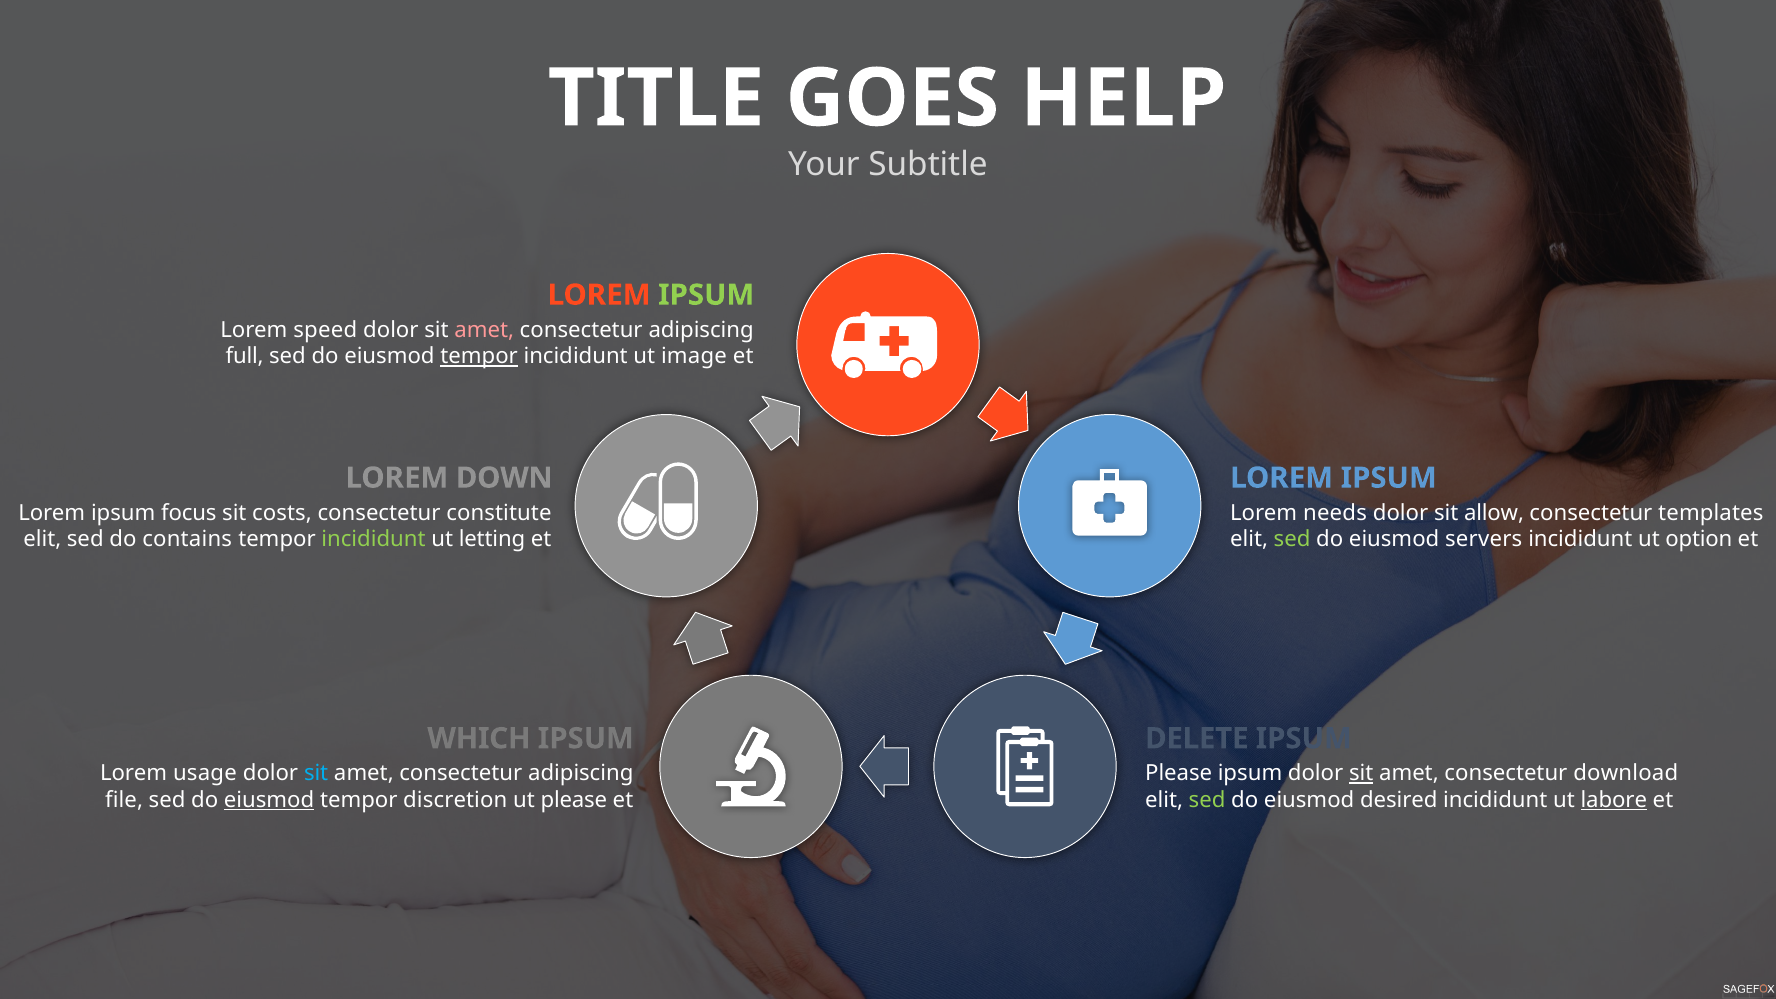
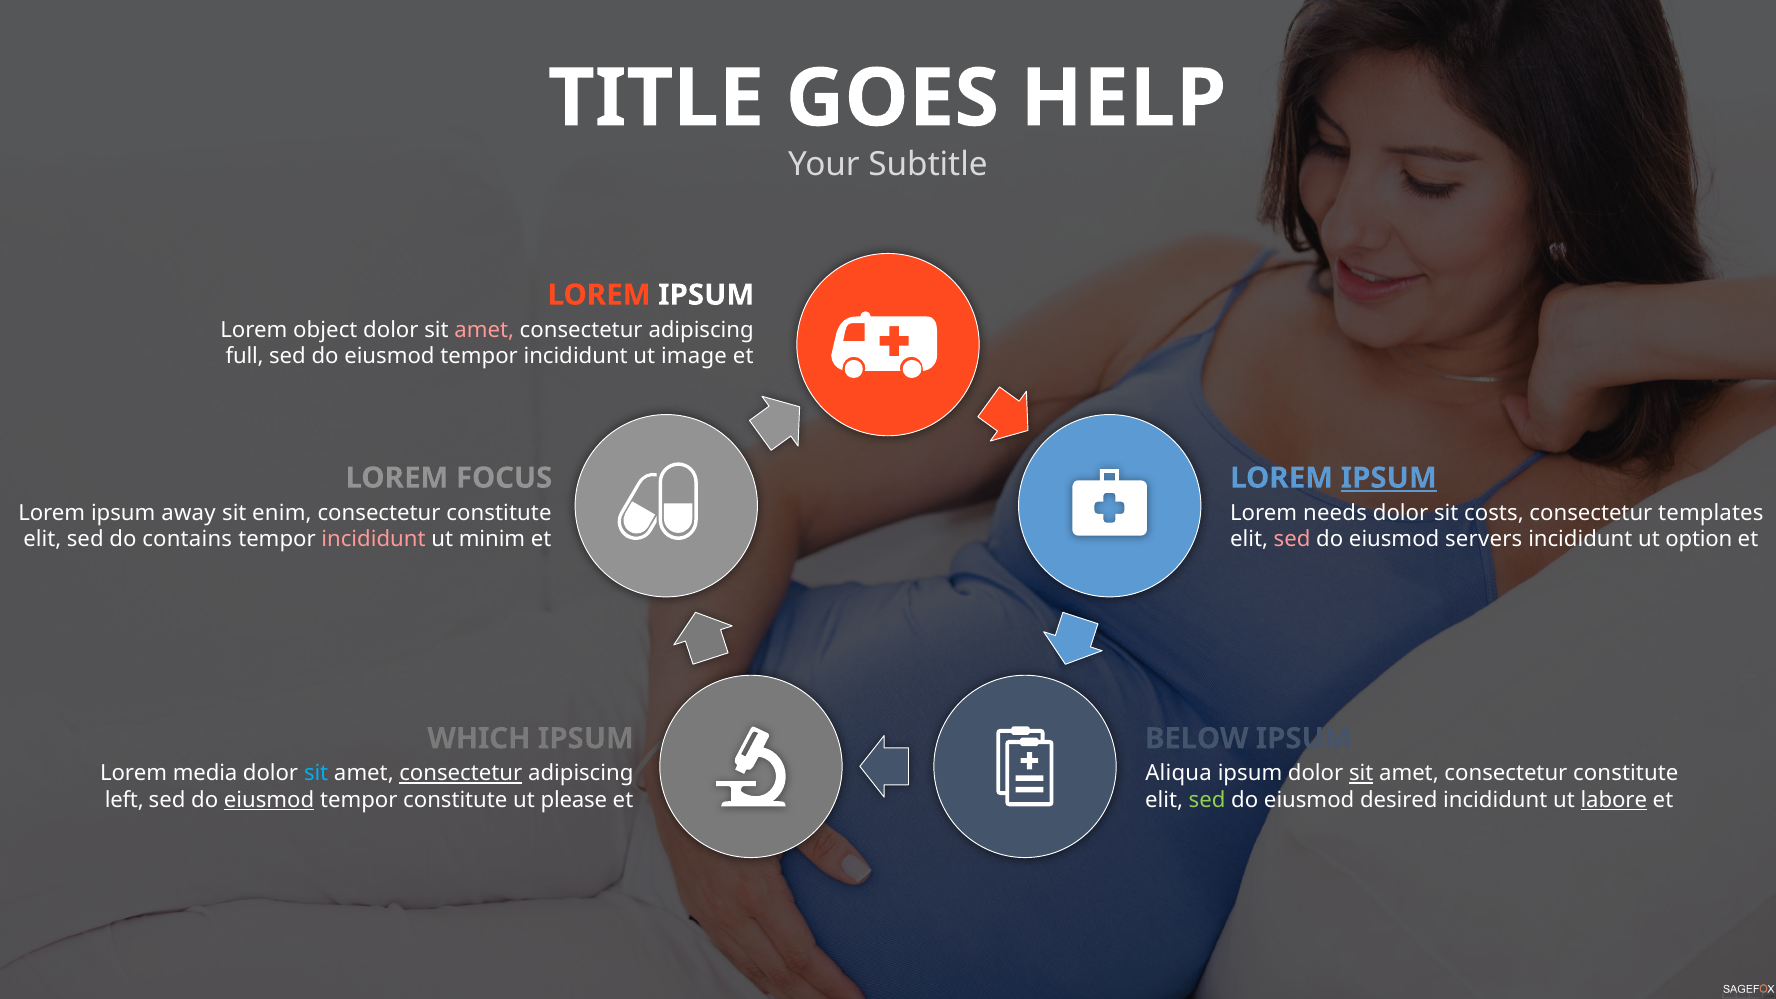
IPSUM at (706, 295) colour: light green -> white
speed: speed -> object
tempor at (479, 357) underline: present -> none
DOWN: DOWN -> FOCUS
IPSUM at (1389, 478) underline: none -> present
focus: focus -> away
costs: costs -> enim
allow: allow -> costs
incididunt at (374, 540) colour: light green -> pink
letting: letting -> minim
sed at (1292, 540) colour: light green -> pink
DELETE: DELETE -> BELOW
usage: usage -> media
consectetur at (461, 774) underline: none -> present
Please at (1179, 774): Please -> Aliqua
amet consectetur download: download -> constitute
file: file -> left
tempor discretion: discretion -> constitute
